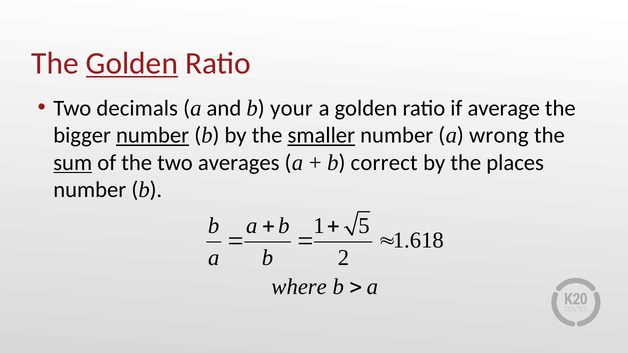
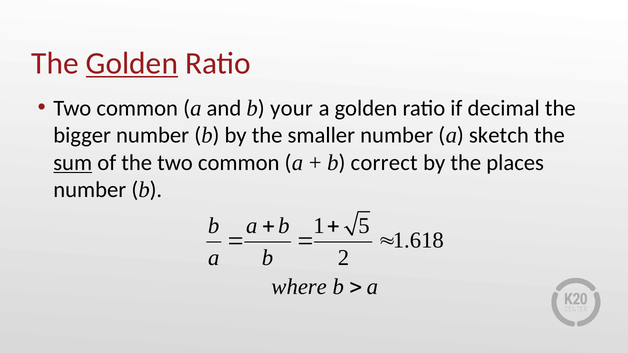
decimals at (137, 108): decimals -> common
average: average -> decimal
number at (153, 136) underline: present -> none
smaller underline: present -> none
wrong: wrong -> sketch
the two averages: averages -> common
